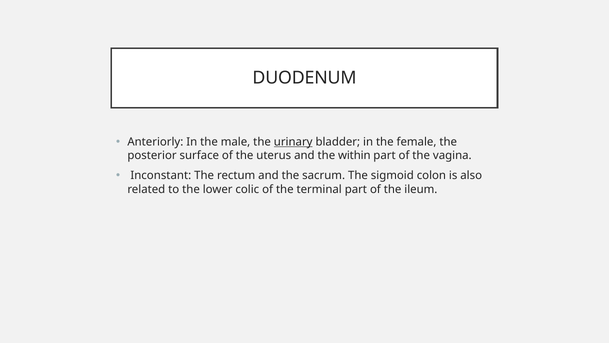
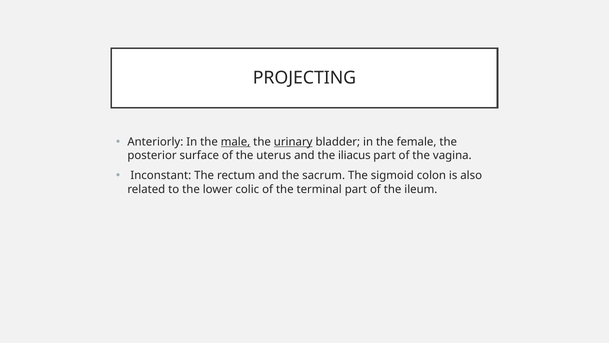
DUODENUM: DUODENUM -> PROJECTING
male underline: none -> present
within: within -> iliacus
